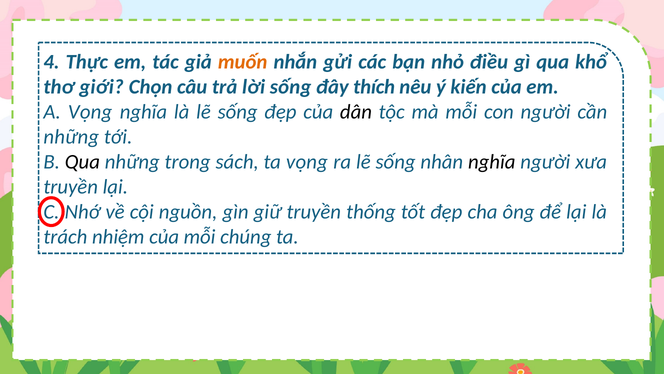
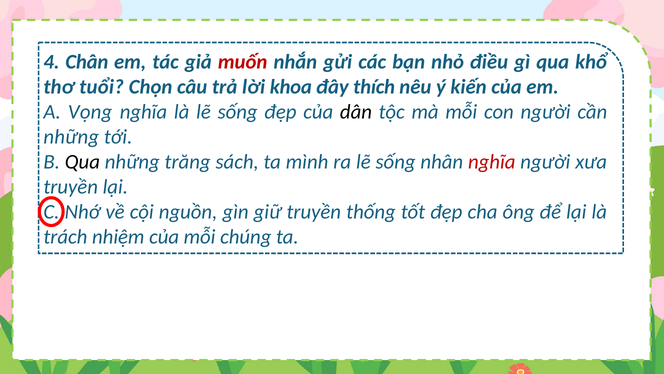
Thực: Thực -> Chân
muốn colour: orange -> red
giới: giới -> tuổi
lời sống: sống -> khoa
trong: trong -> trăng
ta vọng: vọng -> mình
nghĩa at (492, 162) colour: black -> red
